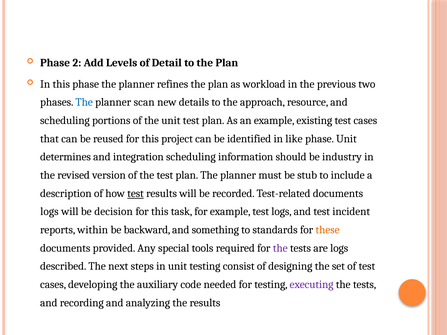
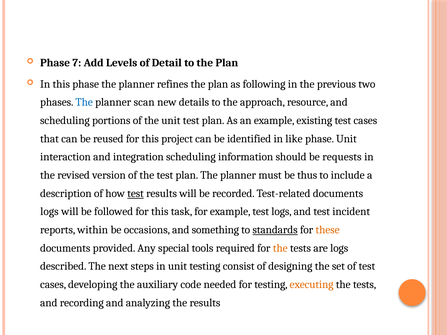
2: 2 -> 7
workload: workload -> following
determines: determines -> interaction
industry: industry -> requests
stub: stub -> thus
decision: decision -> followed
backward: backward -> occasions
standards underline: none -> present
the at (280, 248) colour: purple -> orange
executing colour: purple -> orange
